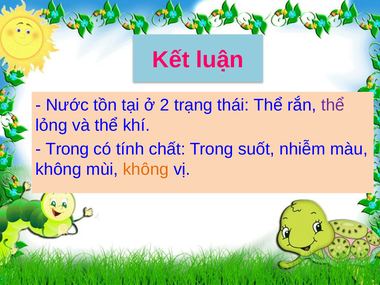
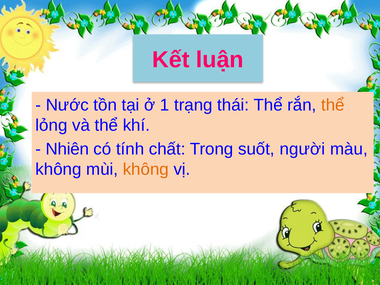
2: 2 -> 1
thể at (333, 105) colour: purple -> orange
Trong at (67, 149): Trong -> Nhiên
nhiễm: nhiễm -> người
